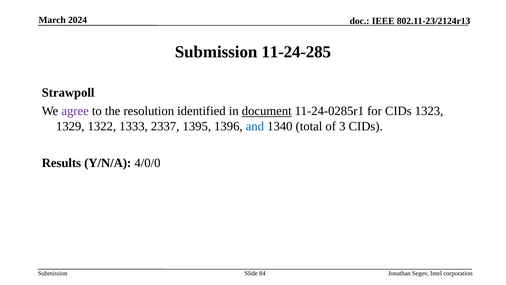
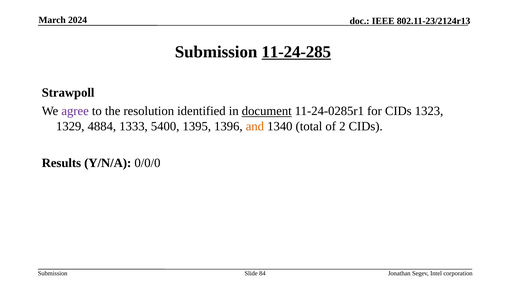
11-24-285 underline: none -> present
1322: 1322 -> 4884
2337: 2337 -> 5400
and colour: blue -> orange
3: 3 -> 2
4/0/0: 4/0/0 -> 0/0/0
